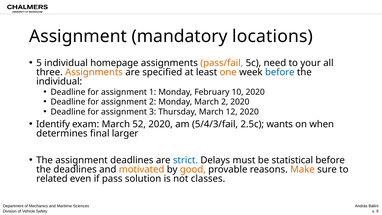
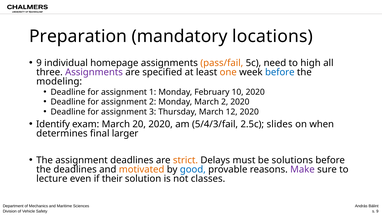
Assignment at (78, 36): Assignment -> Preparation
5 at (39, 63): 5 -> 9
your: your -> high
Assignments at (94, 72) colour: orange -> purple
individual at (59, 81): individual -> modeling
52: 52 -> 20
wants: wants -> slides
strict colour: blue -> orange
statistical: statistical -> solutions
good colour: orange -> blue
Make colour: orange -> purple
related: related -> lecture
pass: pass -> their
